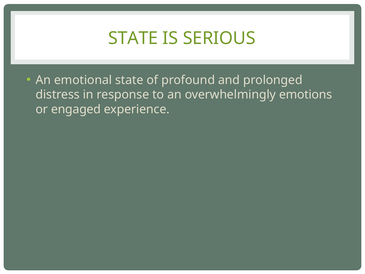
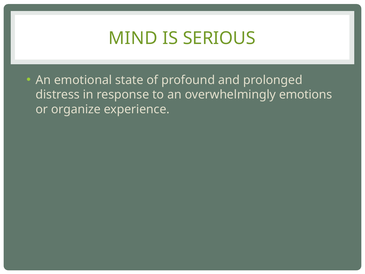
STATE at (133, 38): STATE -> MIND
engaged: engaged -> organize
